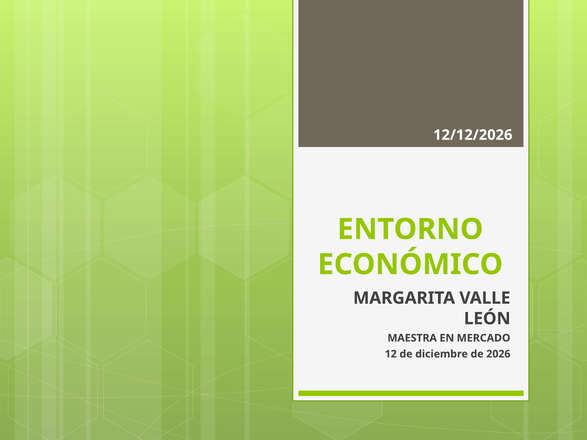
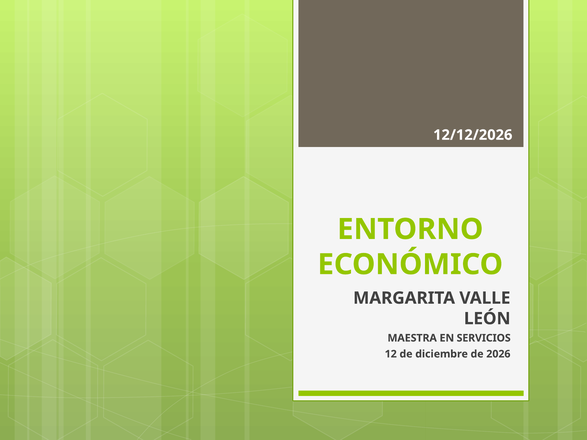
MERCADO: MERCADO -> SERVICIOS
